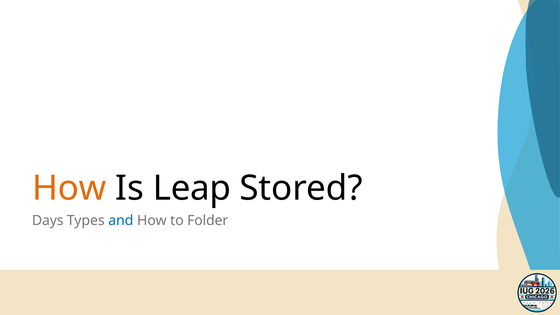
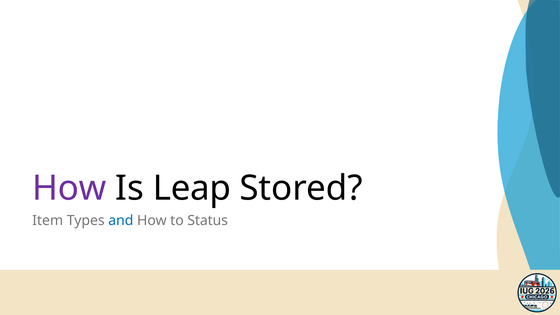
How at (69, 188) colour: orange -> purple
Days: Days -> Item
Folder: Folder -> Status
